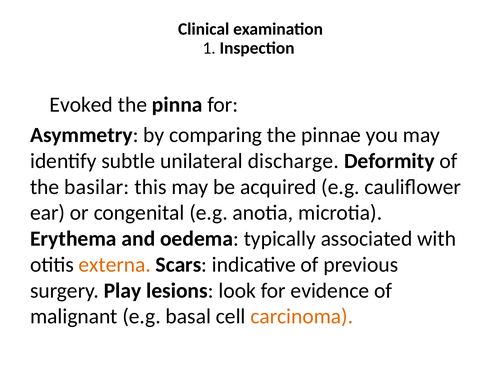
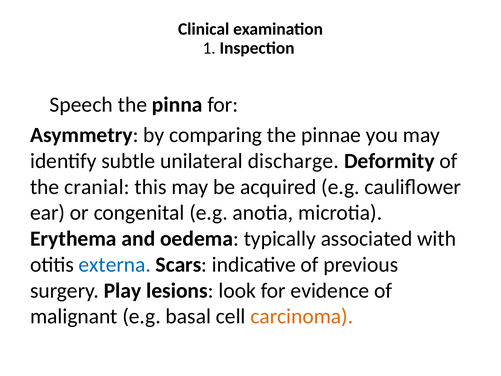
Evoked: Evoked -> Speech
basilar: basilar -> cranial
externa colour: orange -> blue
